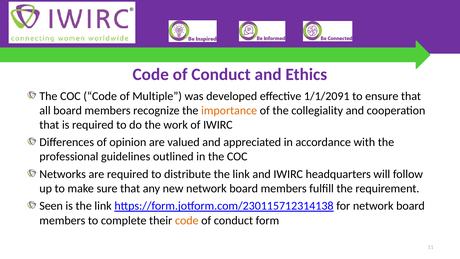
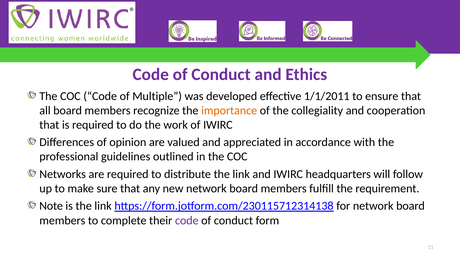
1/1/2091: 1/1/2091 -> 1/1/2011
Seen: Seen -> Note
code at (187, 220) colour: orange -> purple
